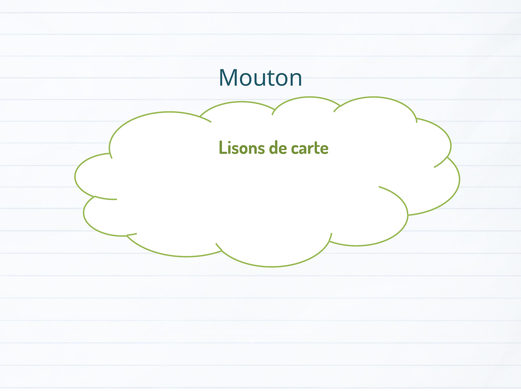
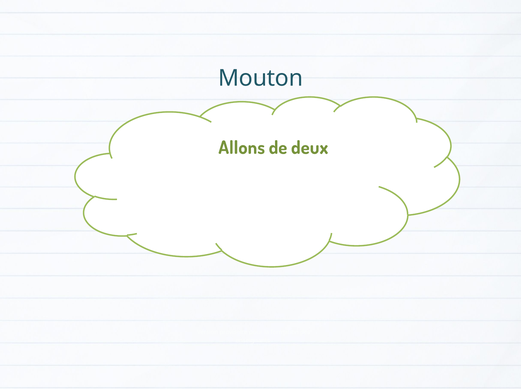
Lisons: Lisons -> Allons
carte: carte -> deux
